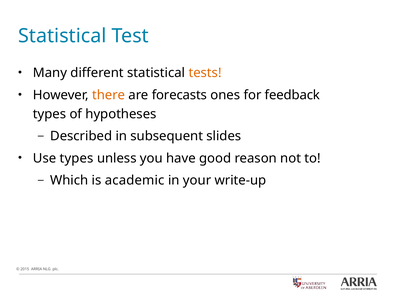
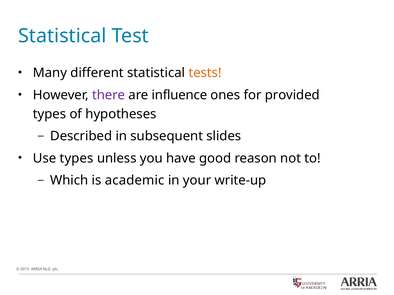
there colour: orange -> purple
forecasts: forecasts -> influence
feedback: feedback -> provided
